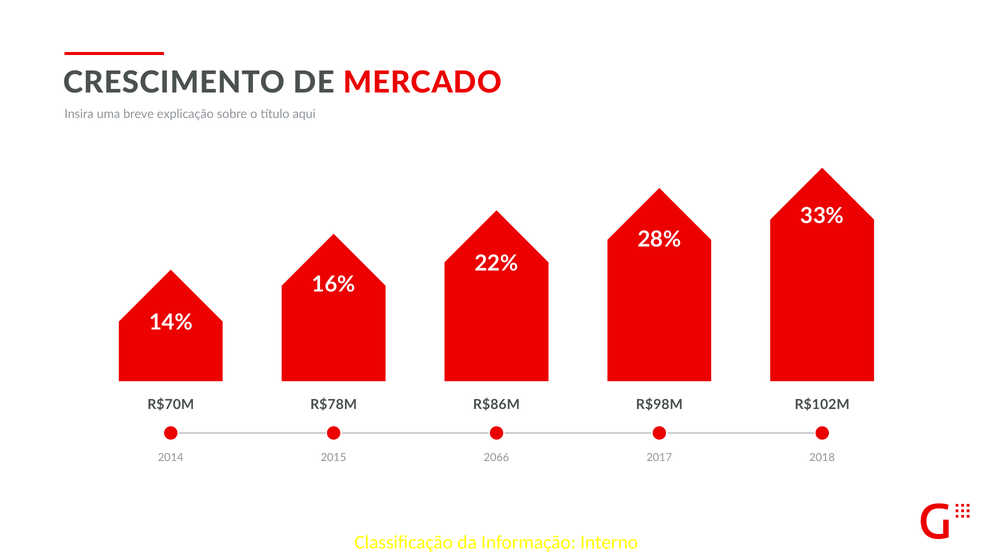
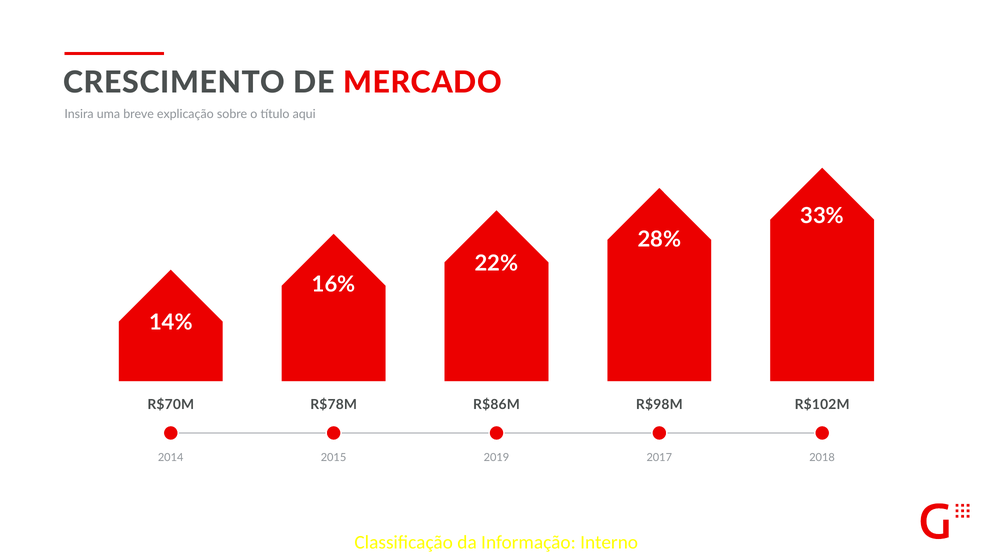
2066: 2066 -> 2019
